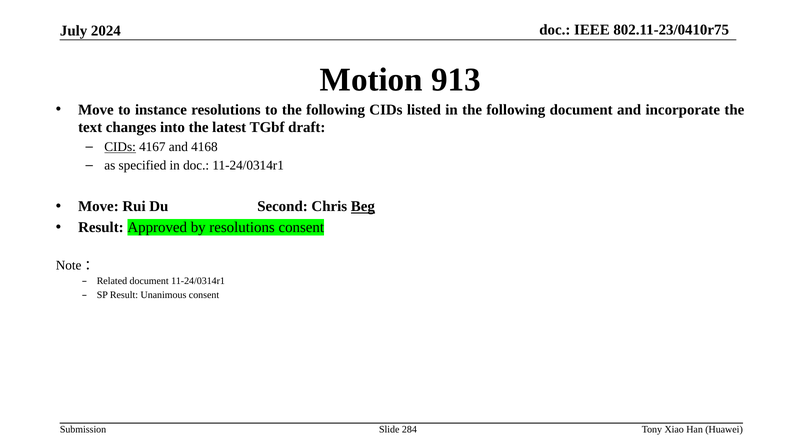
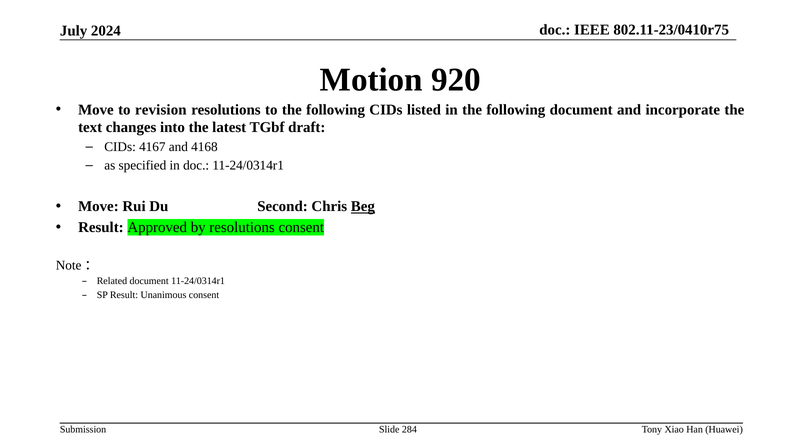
913: 913 -> 920
instance: instance -> revision
CIDs at (120, 147) underline: present -> none
